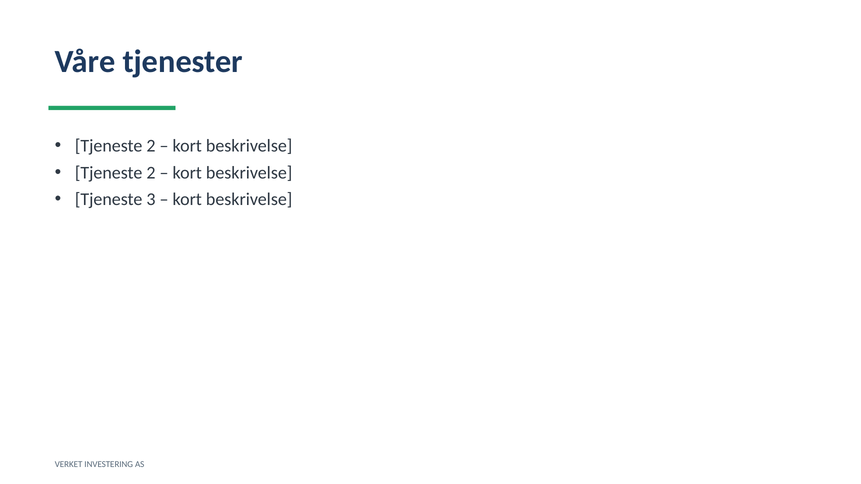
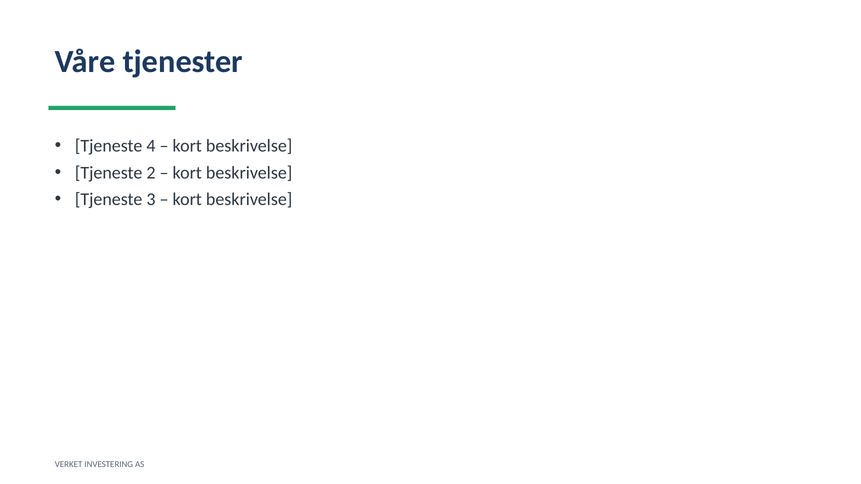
2 at (151, 146): 2 -> 4
